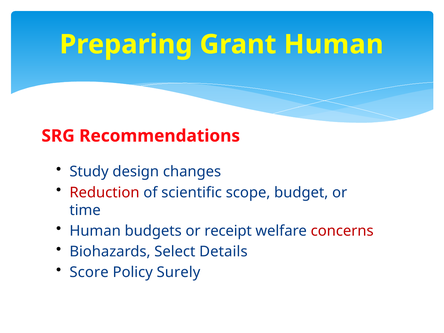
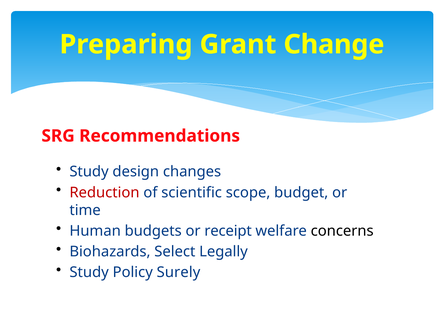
Grant Human: Human -> Change
concerns colour: red -> black
Details: Details -> Legally
Score at (89, 272): Score -> Study
